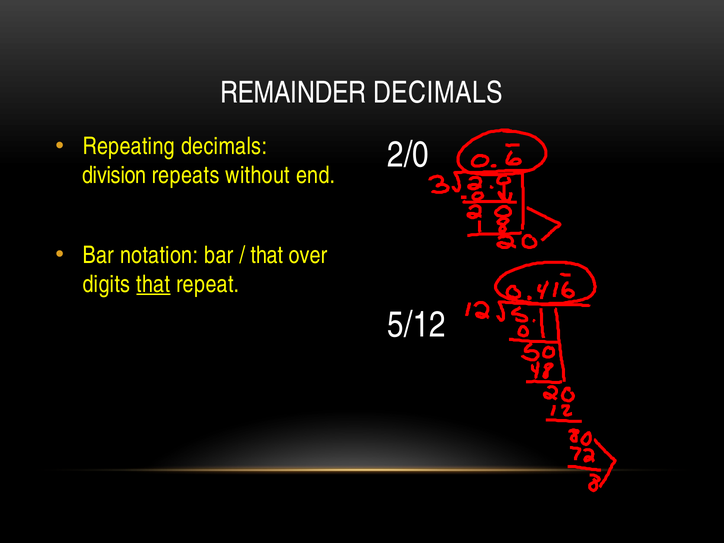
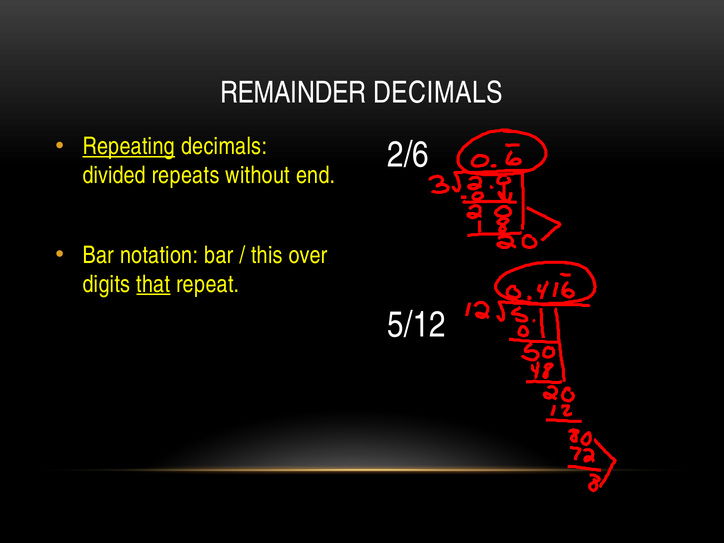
Repeating underline: none -> present
2/0: 2/0 -> 2/6
division: division -> divided
that at (267, 255): that -> this
